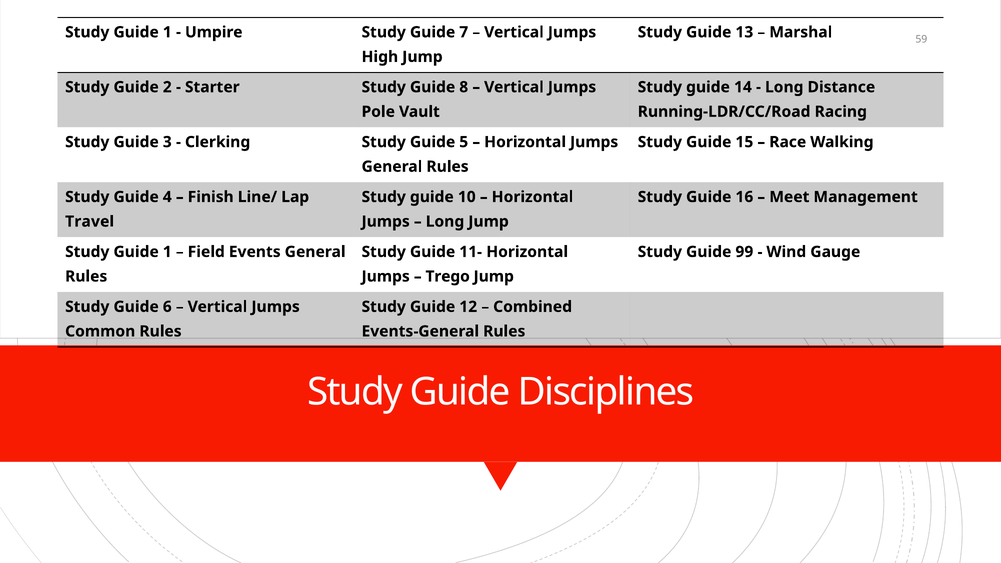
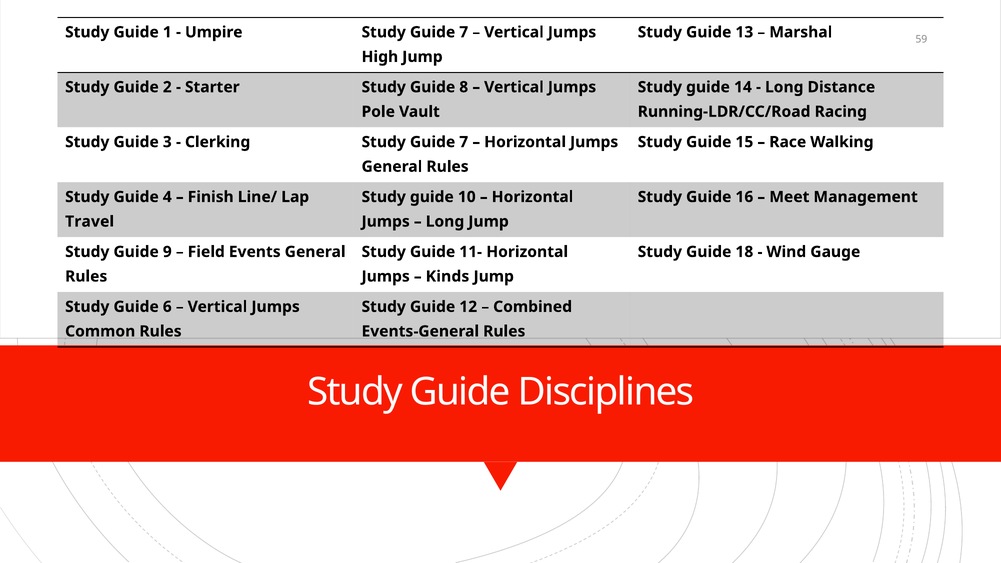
Clerking Study Guide 5: 5 -> 7
1 at (167, 252): 1 -> 9
99: 99 -> 18
Trego: Trego -> Kinds
